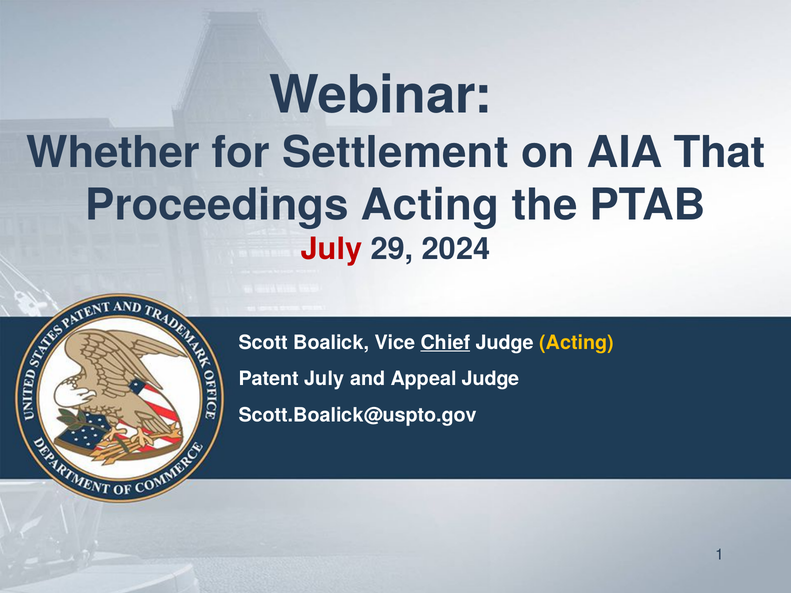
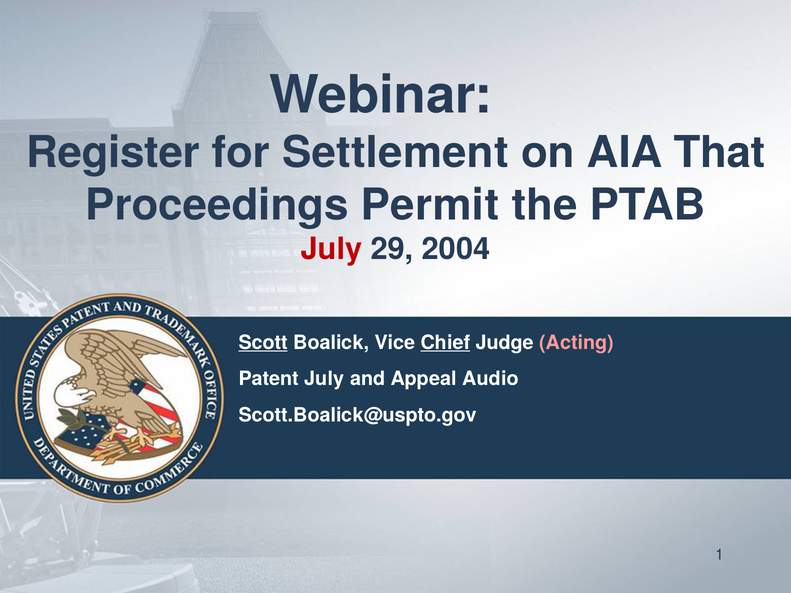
Whether: Whether -> Register
Proceedings Acting: Acting -> Permit
2024: 2024 -> 2004
Scott underline: none -> present
Acting at (577, 343) colour: yellow -> pink
Appeal Judge: Judge -> Audio
